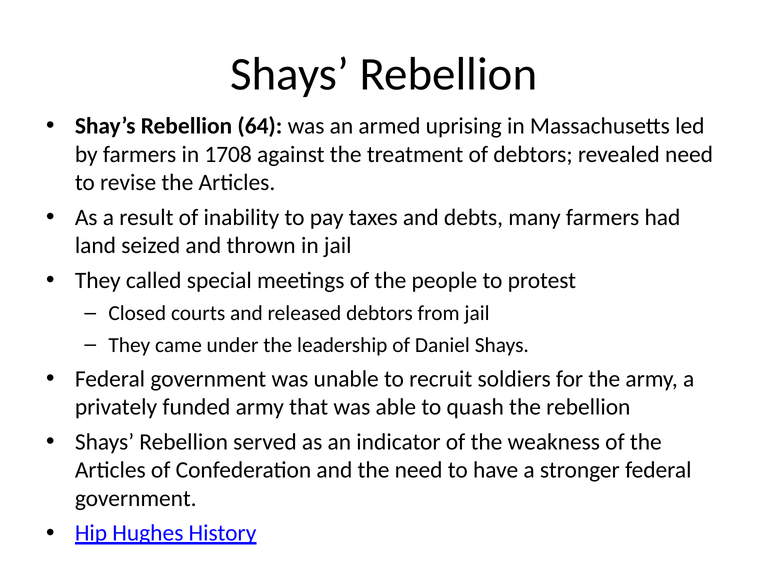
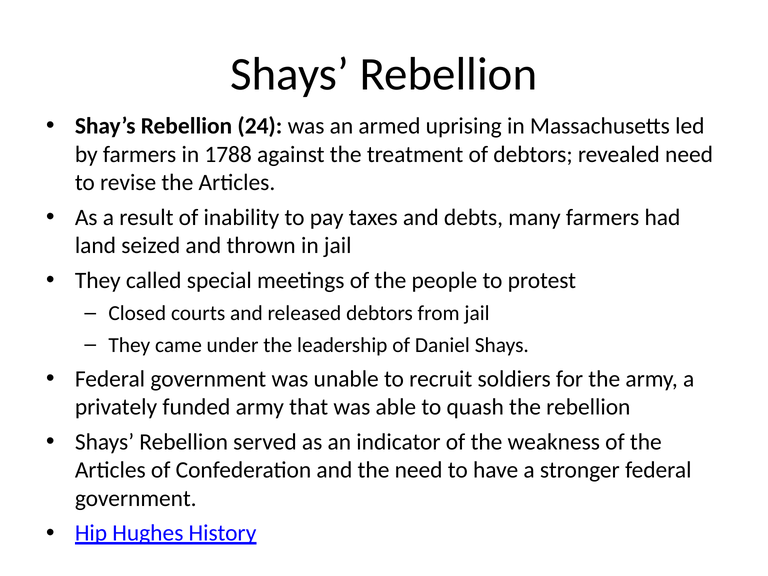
64: 64 -> 24
1708: 1708 -> 1788
